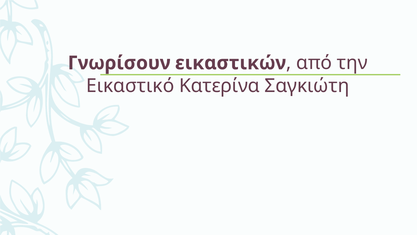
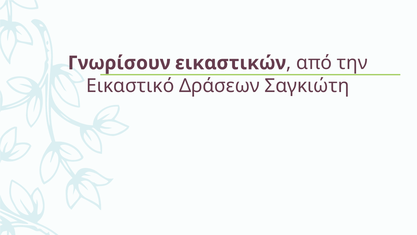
Κατερίνα: Κατερίνα -> Δράσεων
